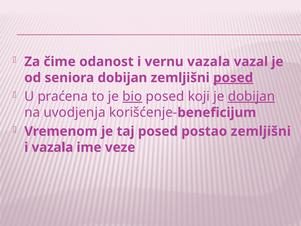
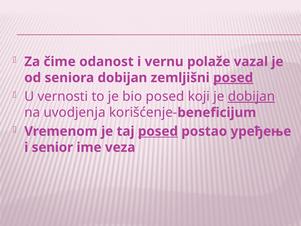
vernu vazala: vazala -> polaže
praćena: praćena -> vernosti
bio underline: present -> none
posed at (158, 131) underline: none -> present
postao zemljišni: zemljišni -> уређење
i vazala: vazala -> senior
veze: veze -> veza
